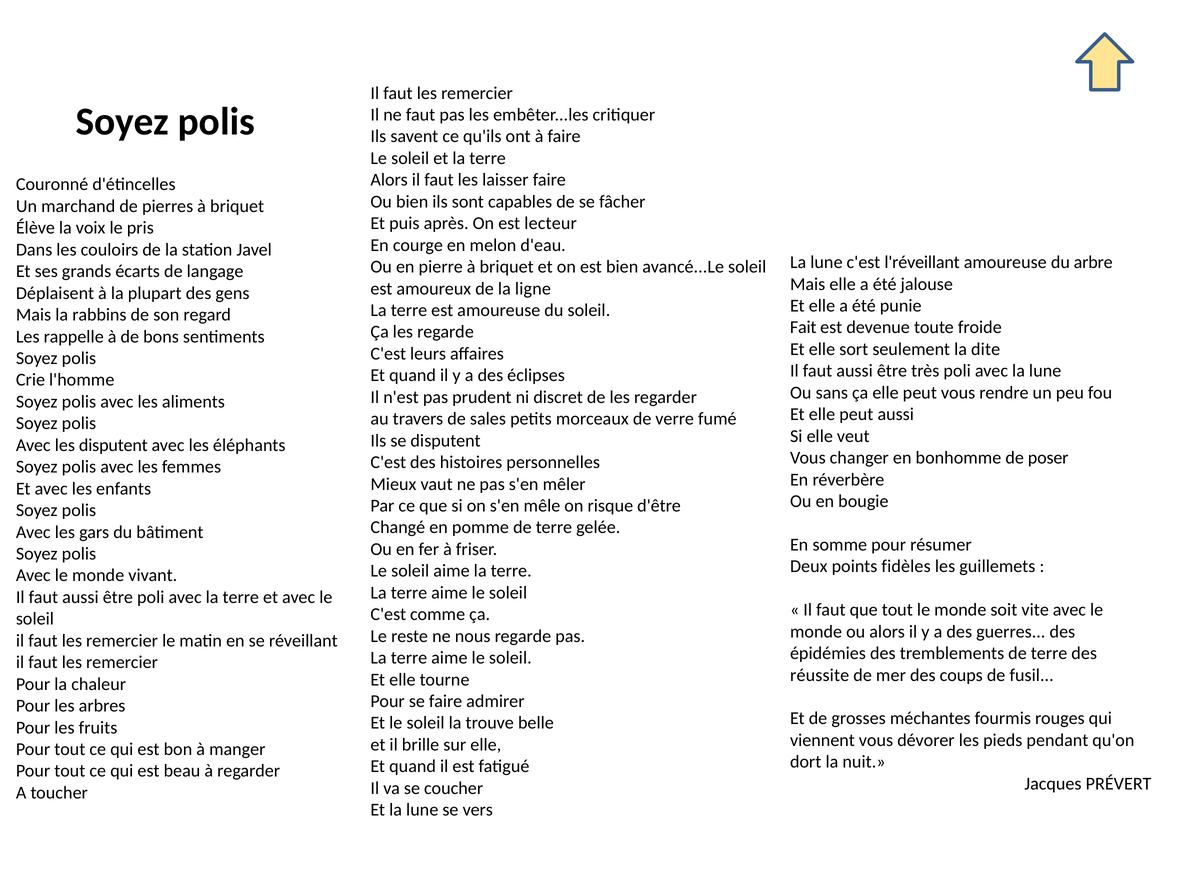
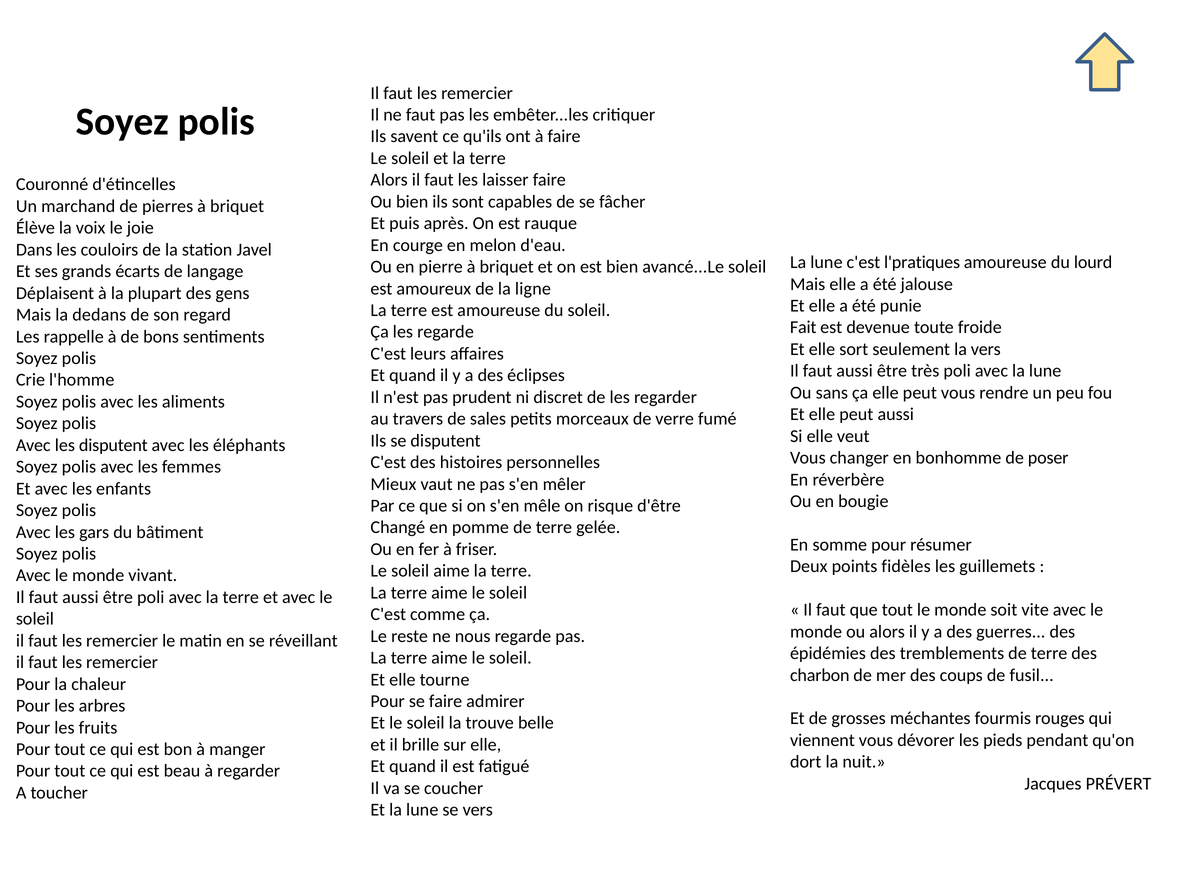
lecteur: lecteur -> rauque
pris: pris -> joie
l'réveillant: l'réveillant -> l'pratiques
arbre: arbre -> lourd
rabbins: rabbins -> dedans
la dite: dite -> vers
réussite: réussite -> charbon
